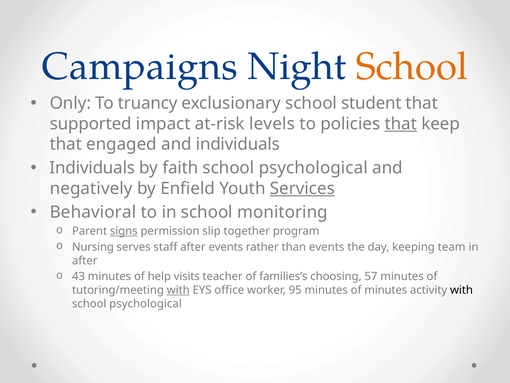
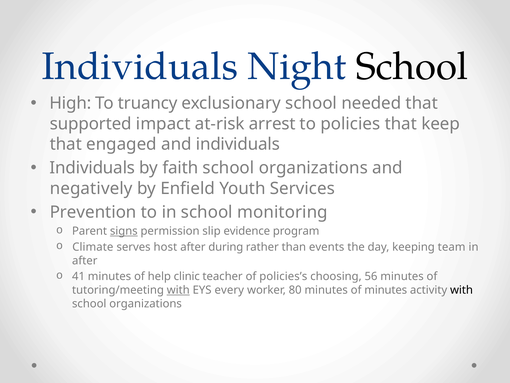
Campaigns at (140, 66): Campaigns -> Individuals
School at (412, 66) colour: orange -> black
Only: Only -> High
student: student -> needed
levels: levels -> arrest
that at (401, 124) underline: present -> none
psychological at (313, 168): psychological -> organizations
Services underline: present -> none
Behavioral: Behavioral -> Prevention
together: together -> evidence
Nursing: Nursing -> Climate
staff: staff -> host
after events: events -> during
43: 43 -> 41
visits: visits -> clinic
families’s: families’s -> policies’s
57: 57 -> 56
office: office -> every
95: 95 -> 80
psychological at (146, 303): psychological -> organizations
